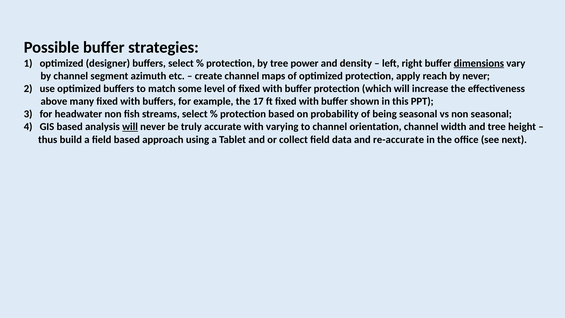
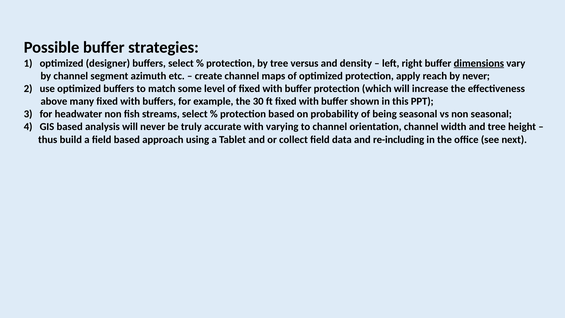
power: power -> versus
17: 17 -> 30
will at (130, 127) underline: present -> none
re-accurate: re-accurate -> re-including
